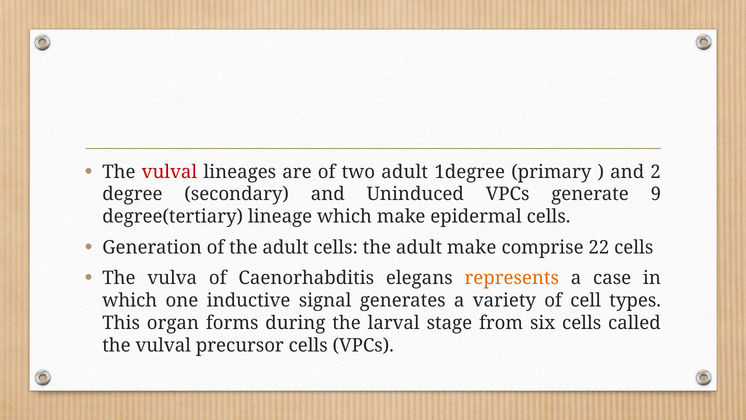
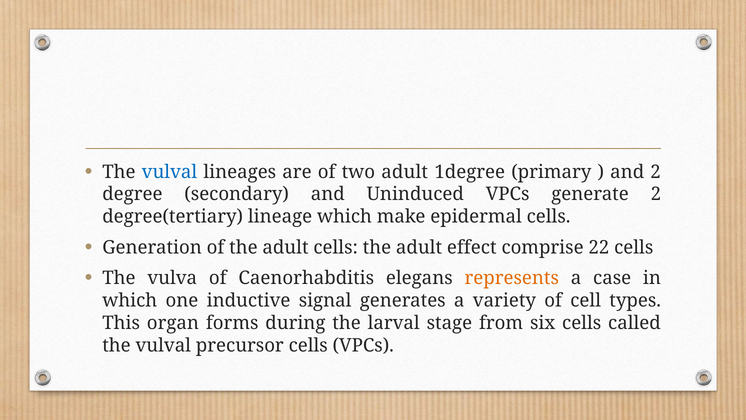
vulval at (169, 172) colour: red -> blue
generate 9: 9 -> 2
adult make: make -> effect
